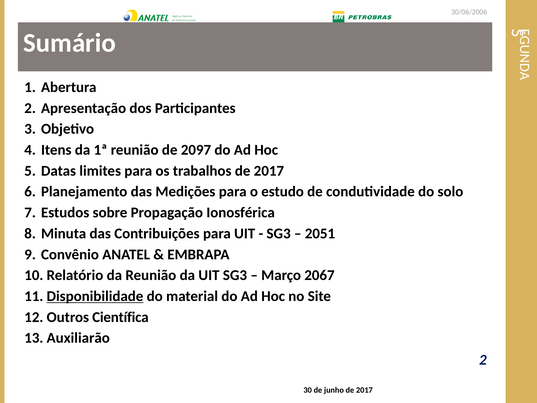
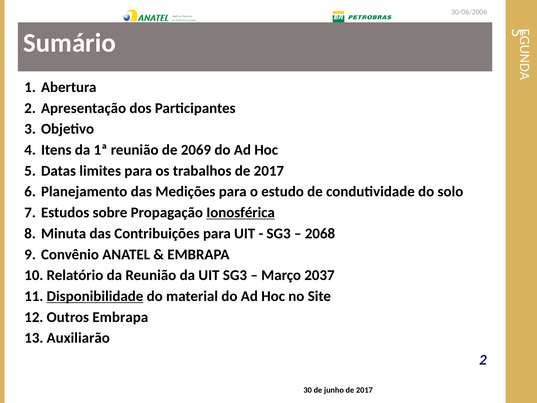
2097: 2097 -> 2069
Ionosférica underline: none -> present
2051: 2051 -> 2068
2067: 2067 -> 2037
Outros Científica: Científica -> Embrapa
